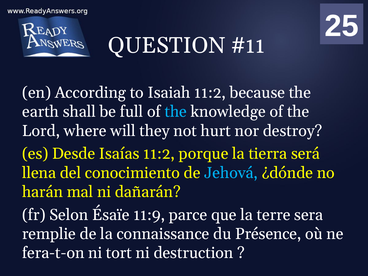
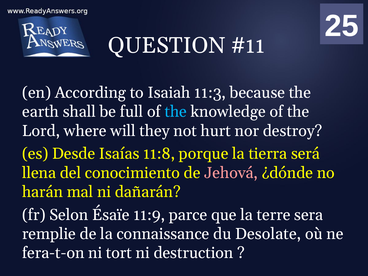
Isaiah 11:2: 11:2 -> 11:3
Isaías 11:2: 11:2 -> 11:8
Jehová colour: light blue -> pink
Présence: Présence -> Desolate
